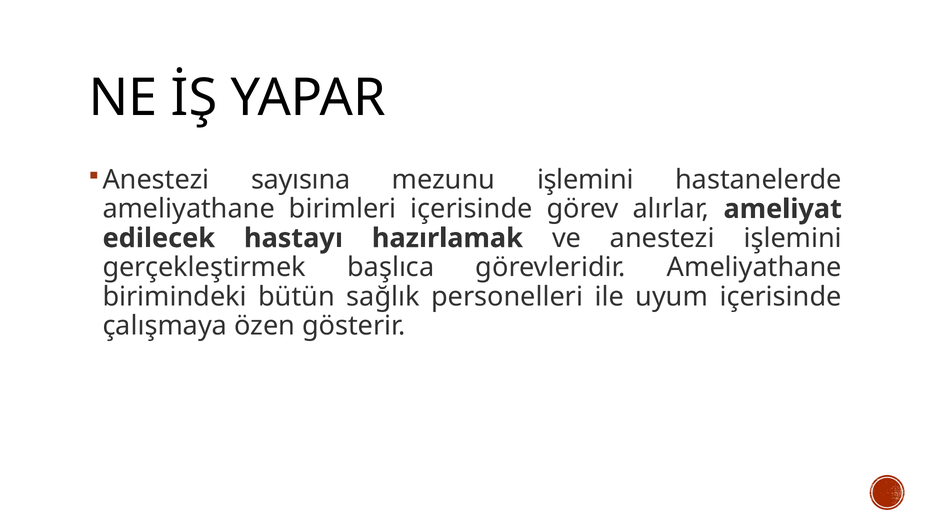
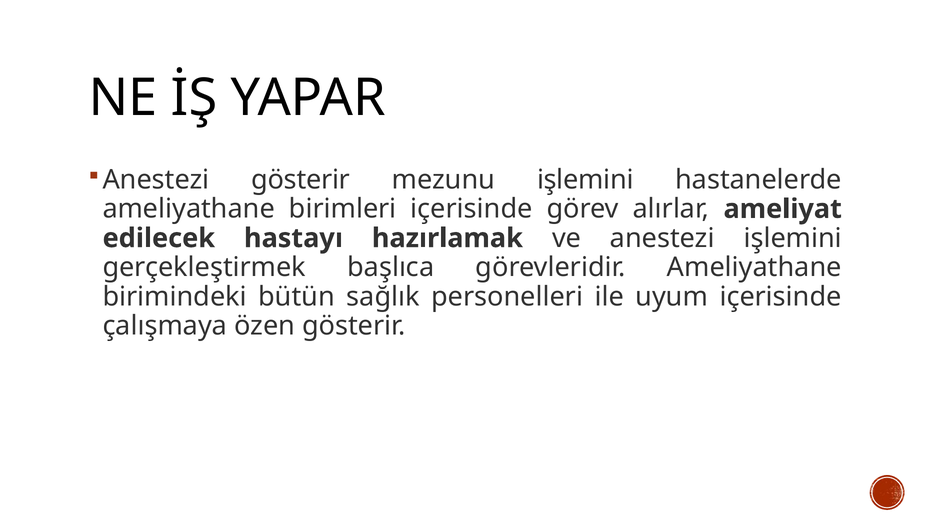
Anestezi sayısına: sayısına -> gösterir
